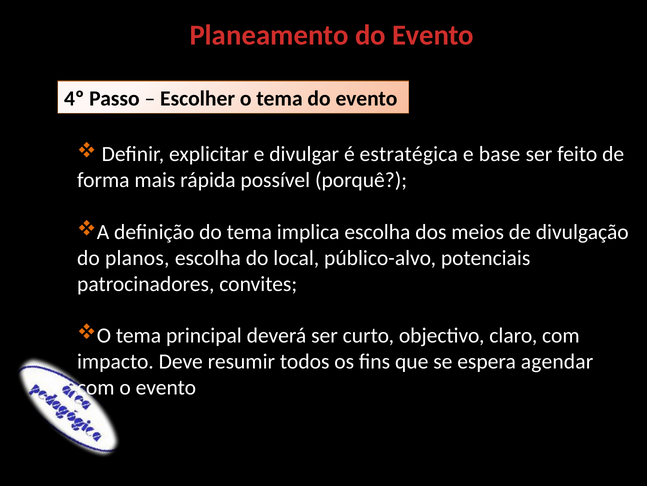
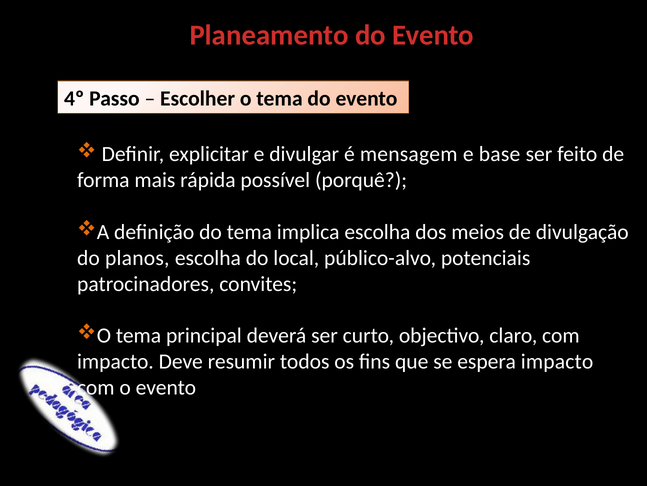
estratégica: estratégica -> mensagem
espera agendar: agendar -> impacto
